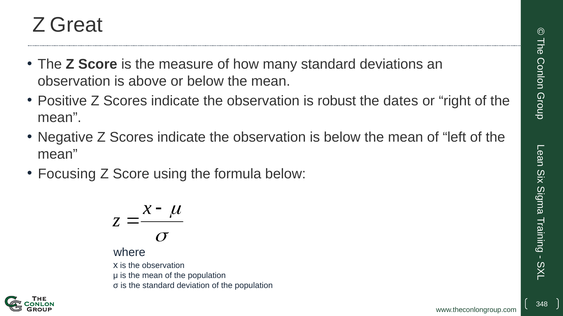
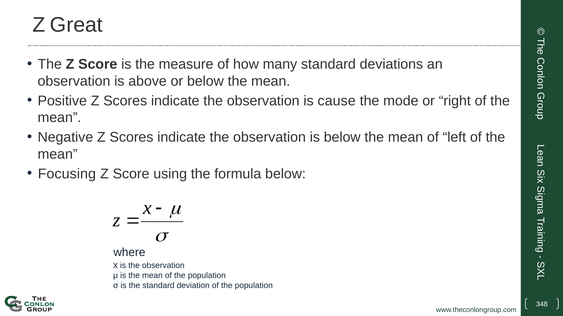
robust: robust -> cause
dates: dates -> mode
